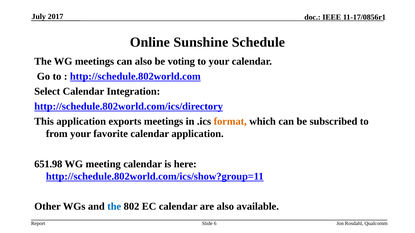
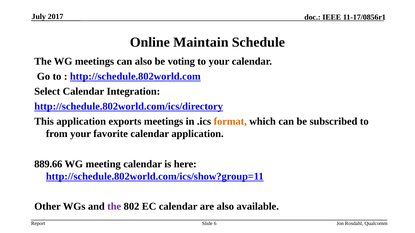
Sunshine: Sunshine -> Maintain
651.98: 651.98 -> 889.66
the at (114, 207) colour: blue -> purple
